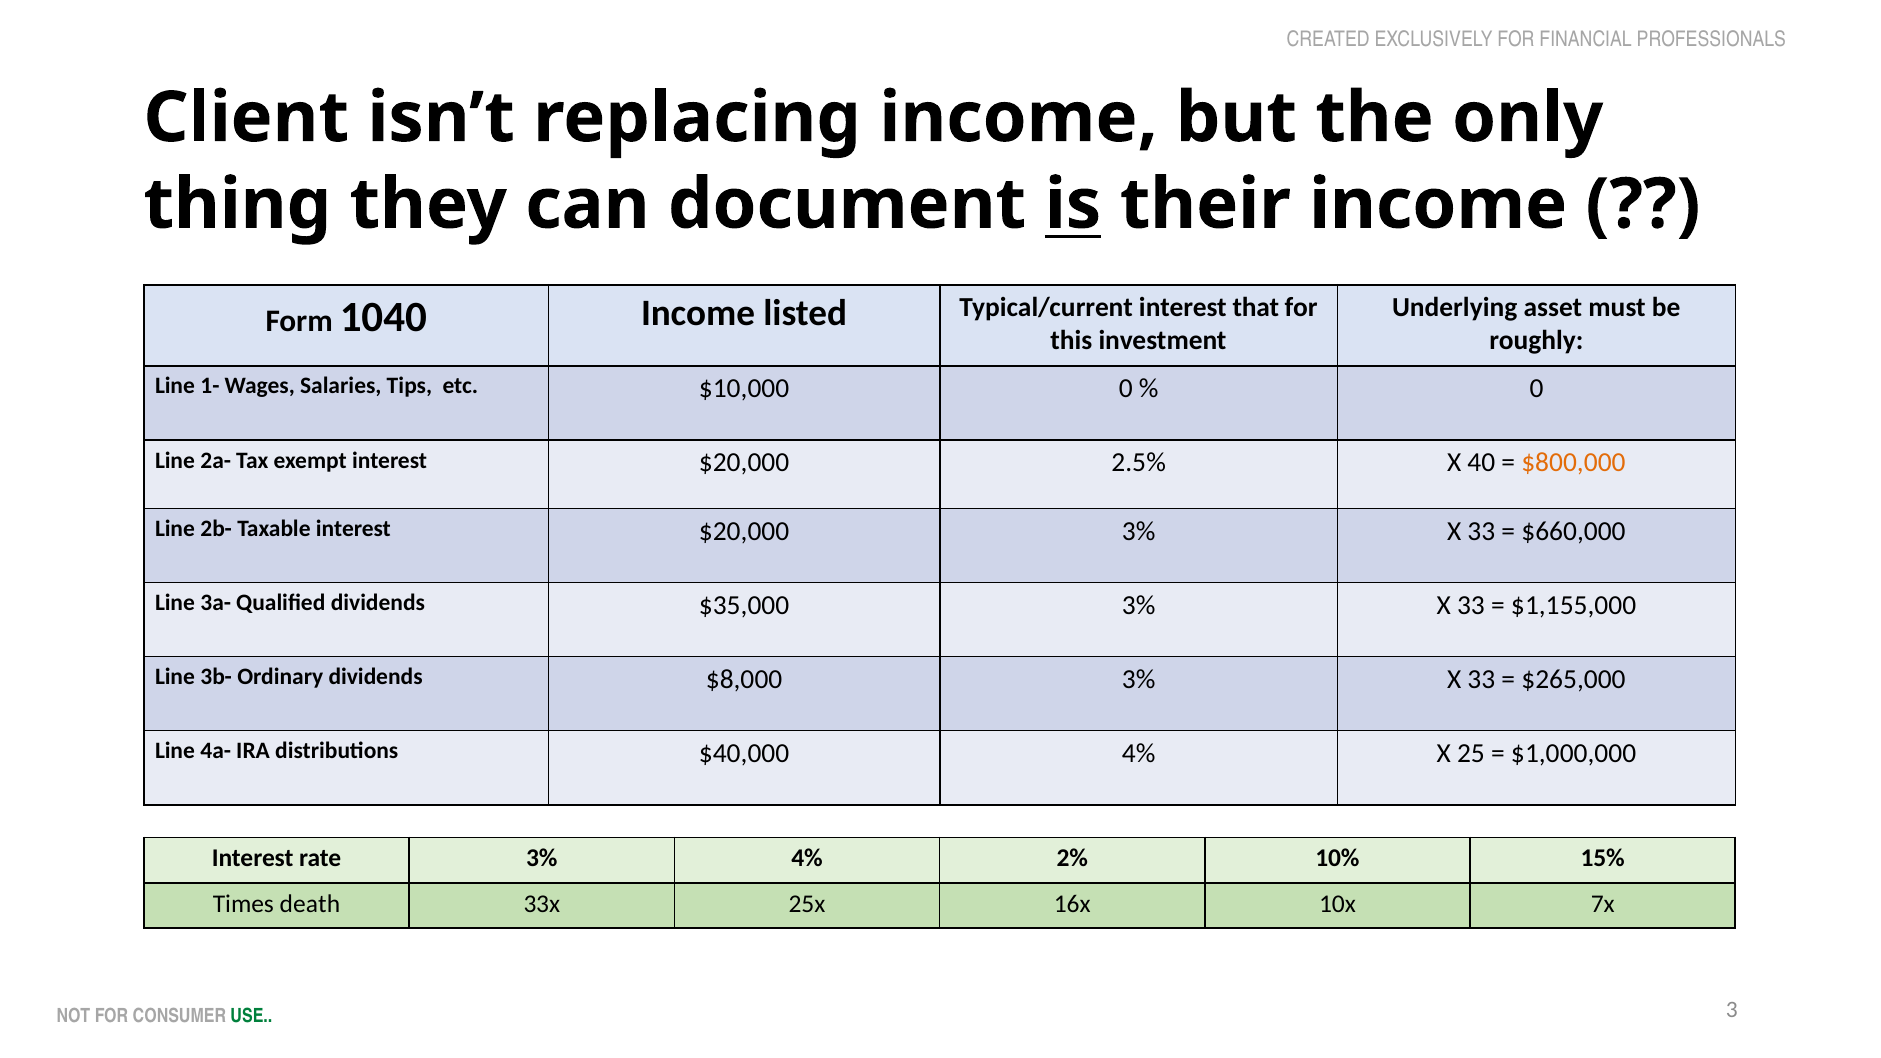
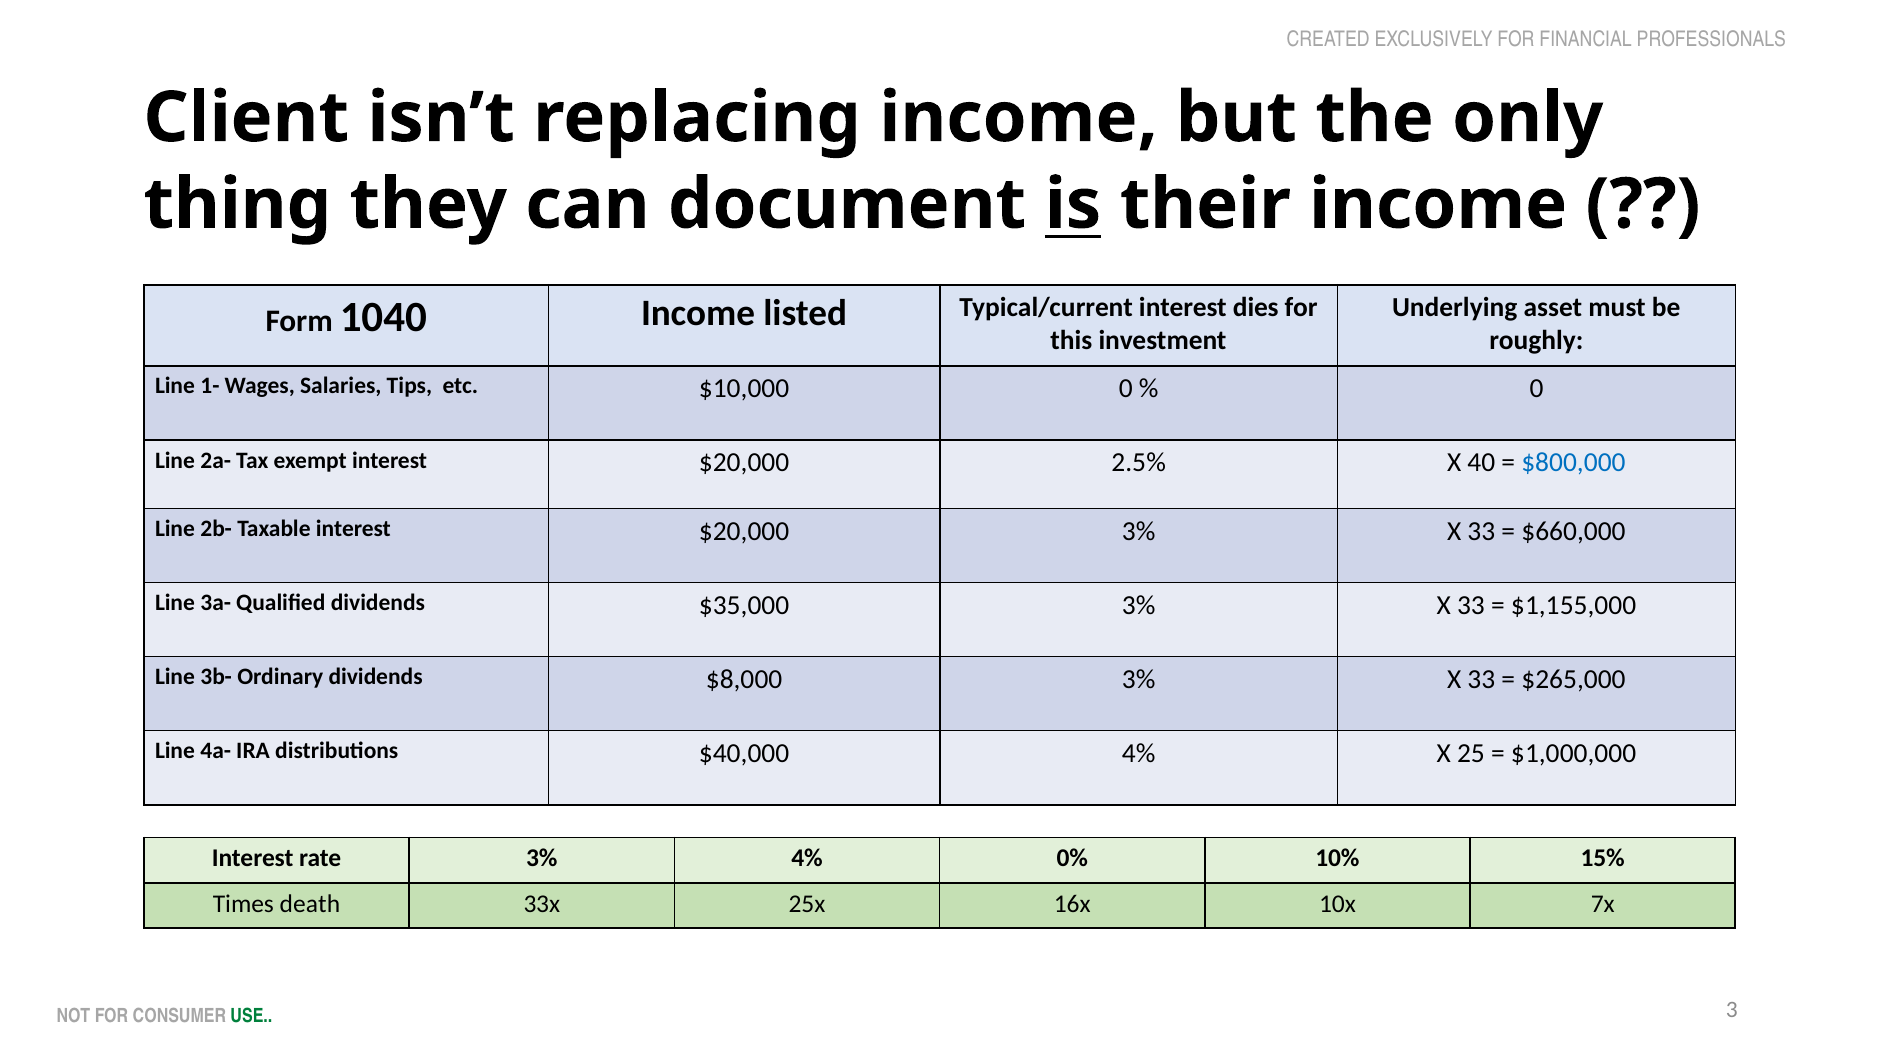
that: that -> dies
$800,000 colour: orange -> blue
2%: 2% -> 0%
